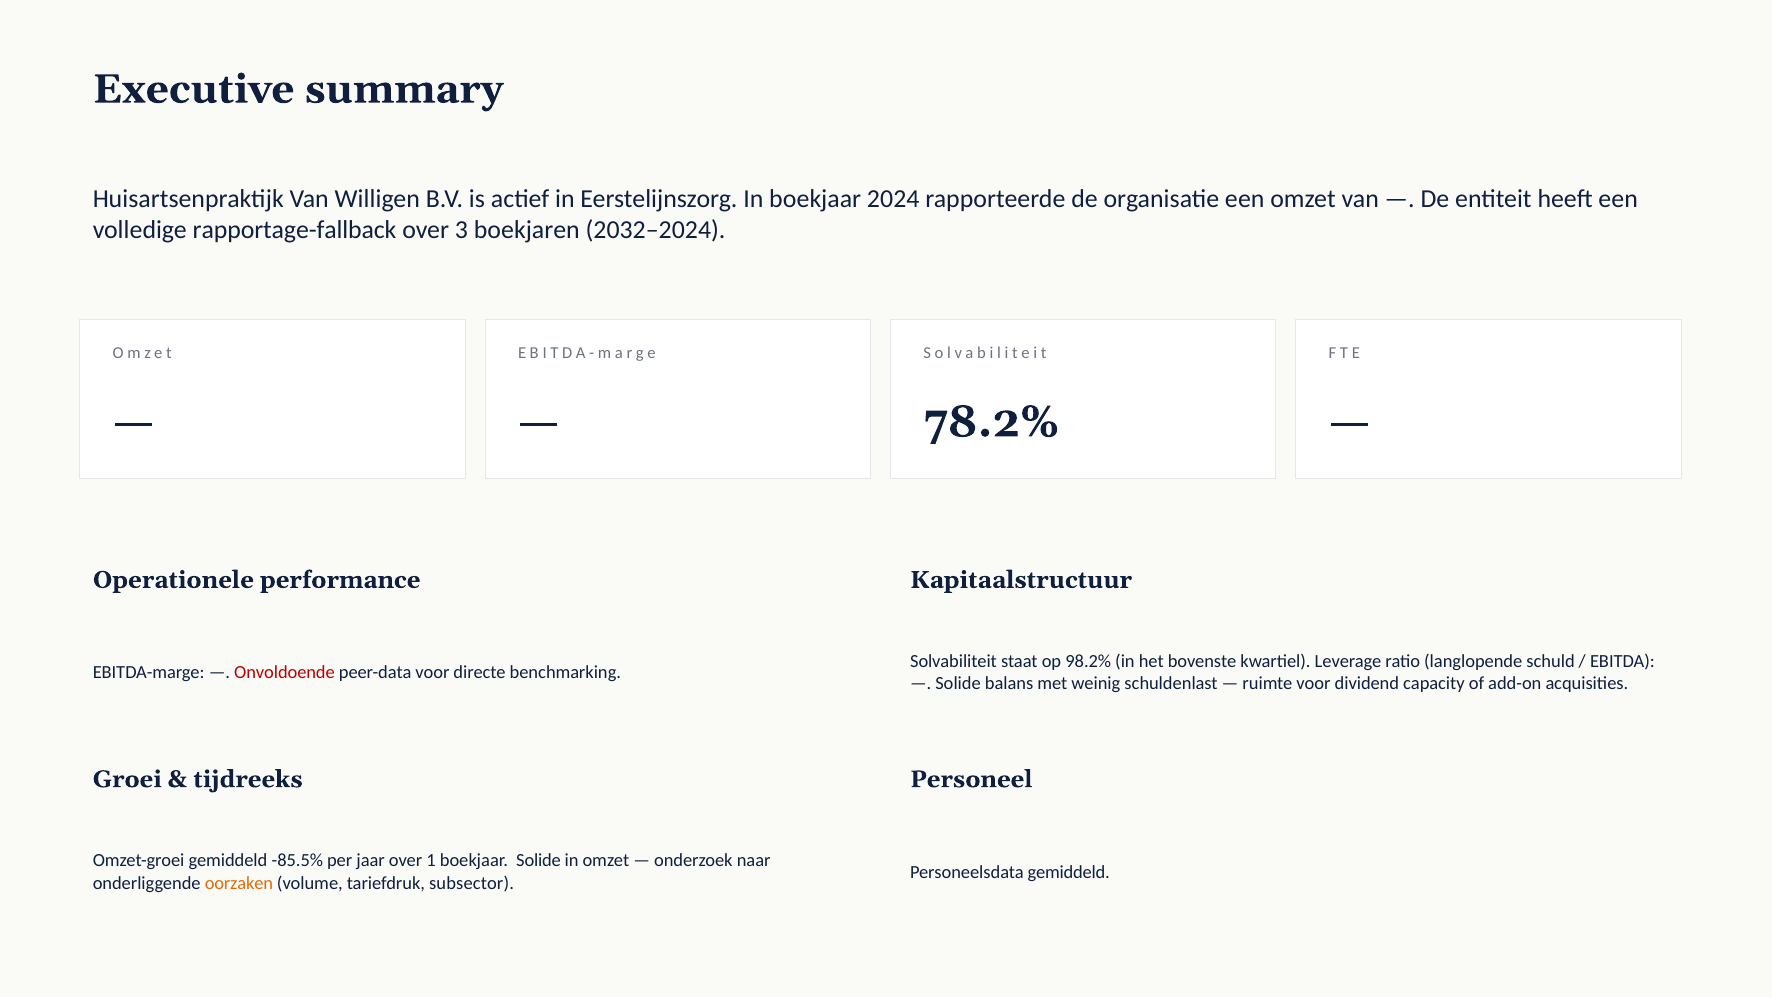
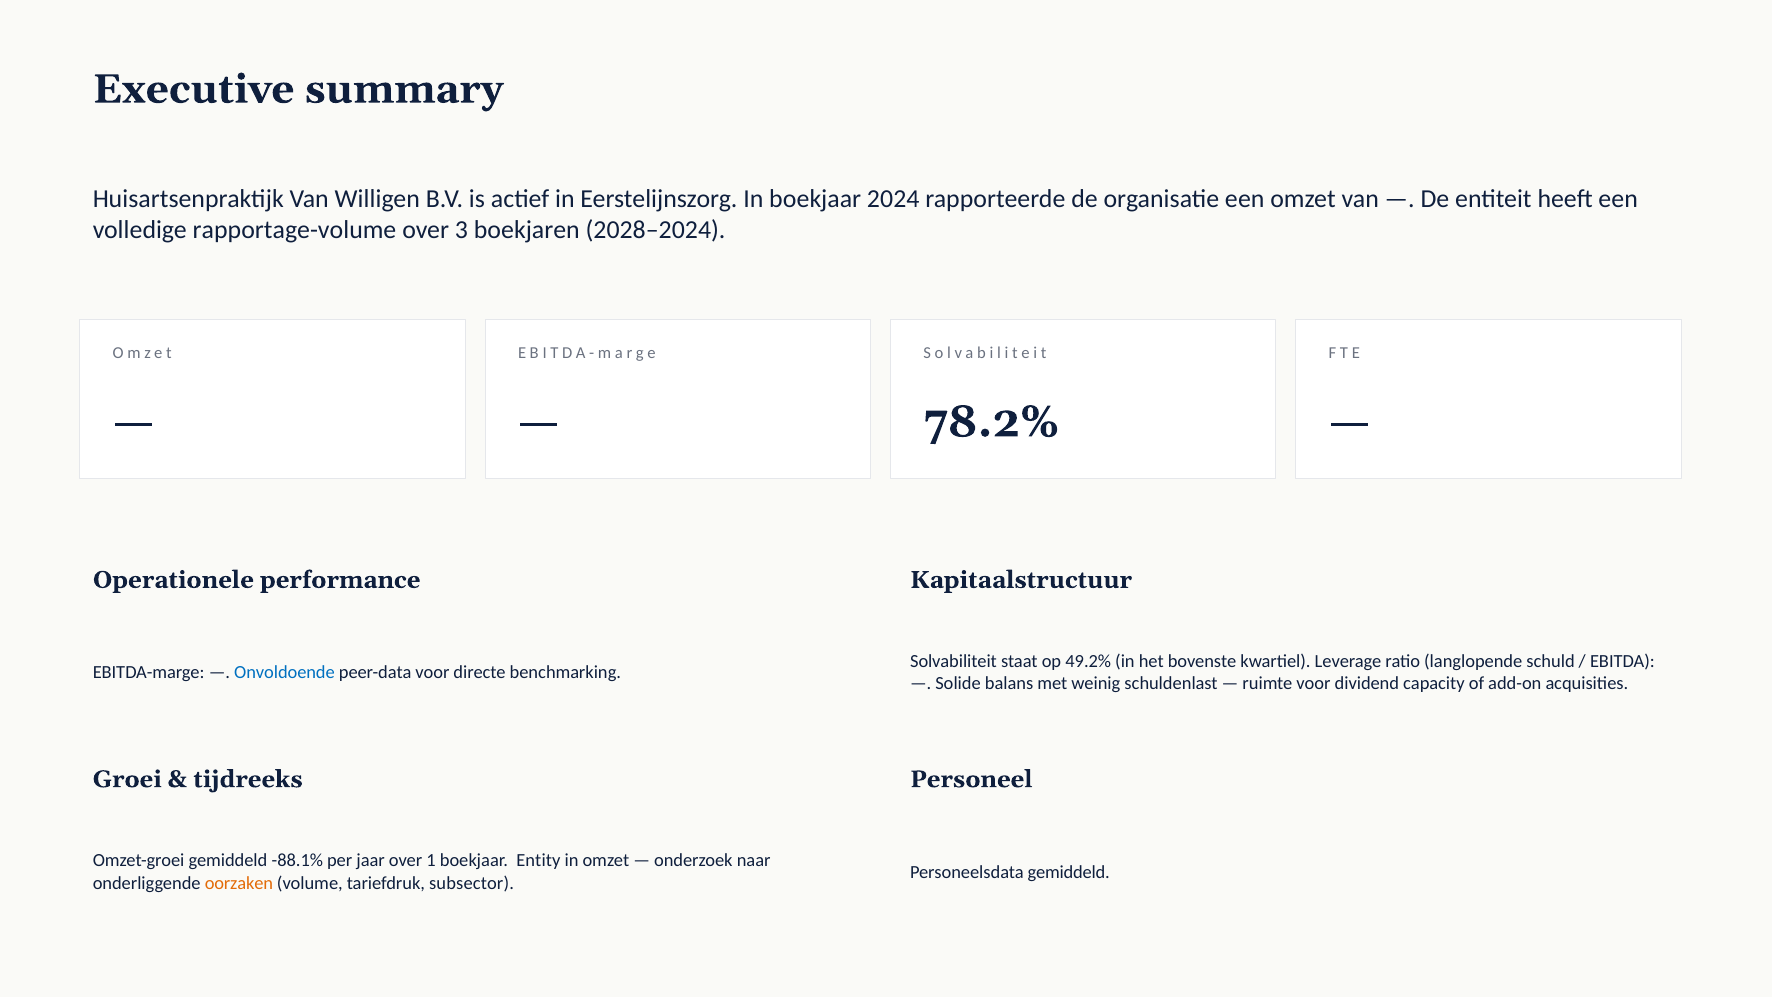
rapportage-fallback: rapportage-fallback -> rapportage-volume
2032–2024: 2032–2024 -> 2028–2024
98.2%: 98.2% -> 49.2%
Onvoldoende colour: red -> blue
-85.5%: -85.5% -> -88.1%
boekjaar Solide: Solide -> Entity
